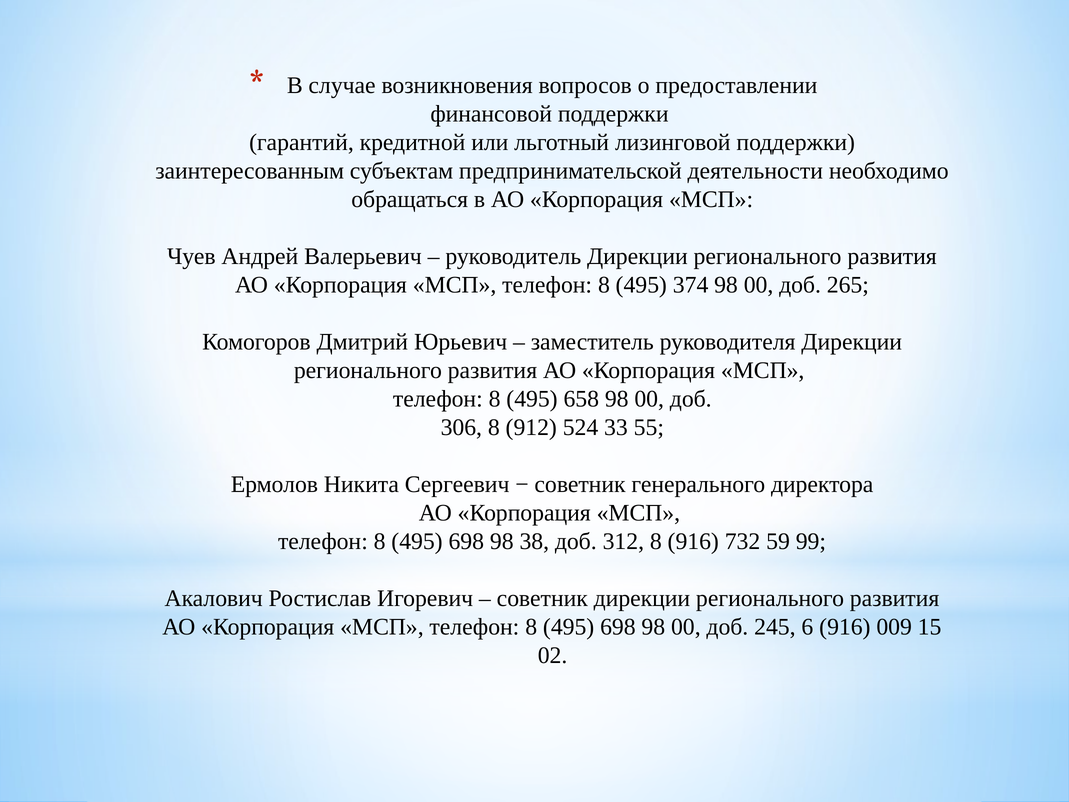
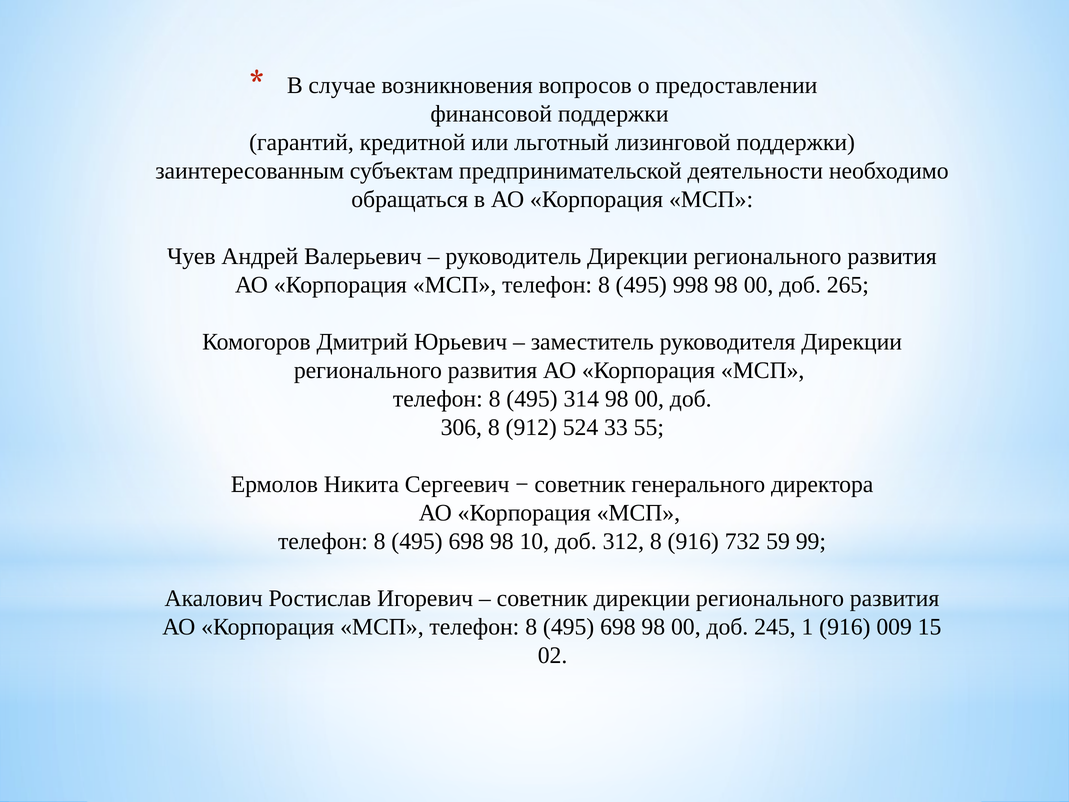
374: 374 -> 998
658: 658 -> 314
38: 38 -> 10
6: 6 -> 1
